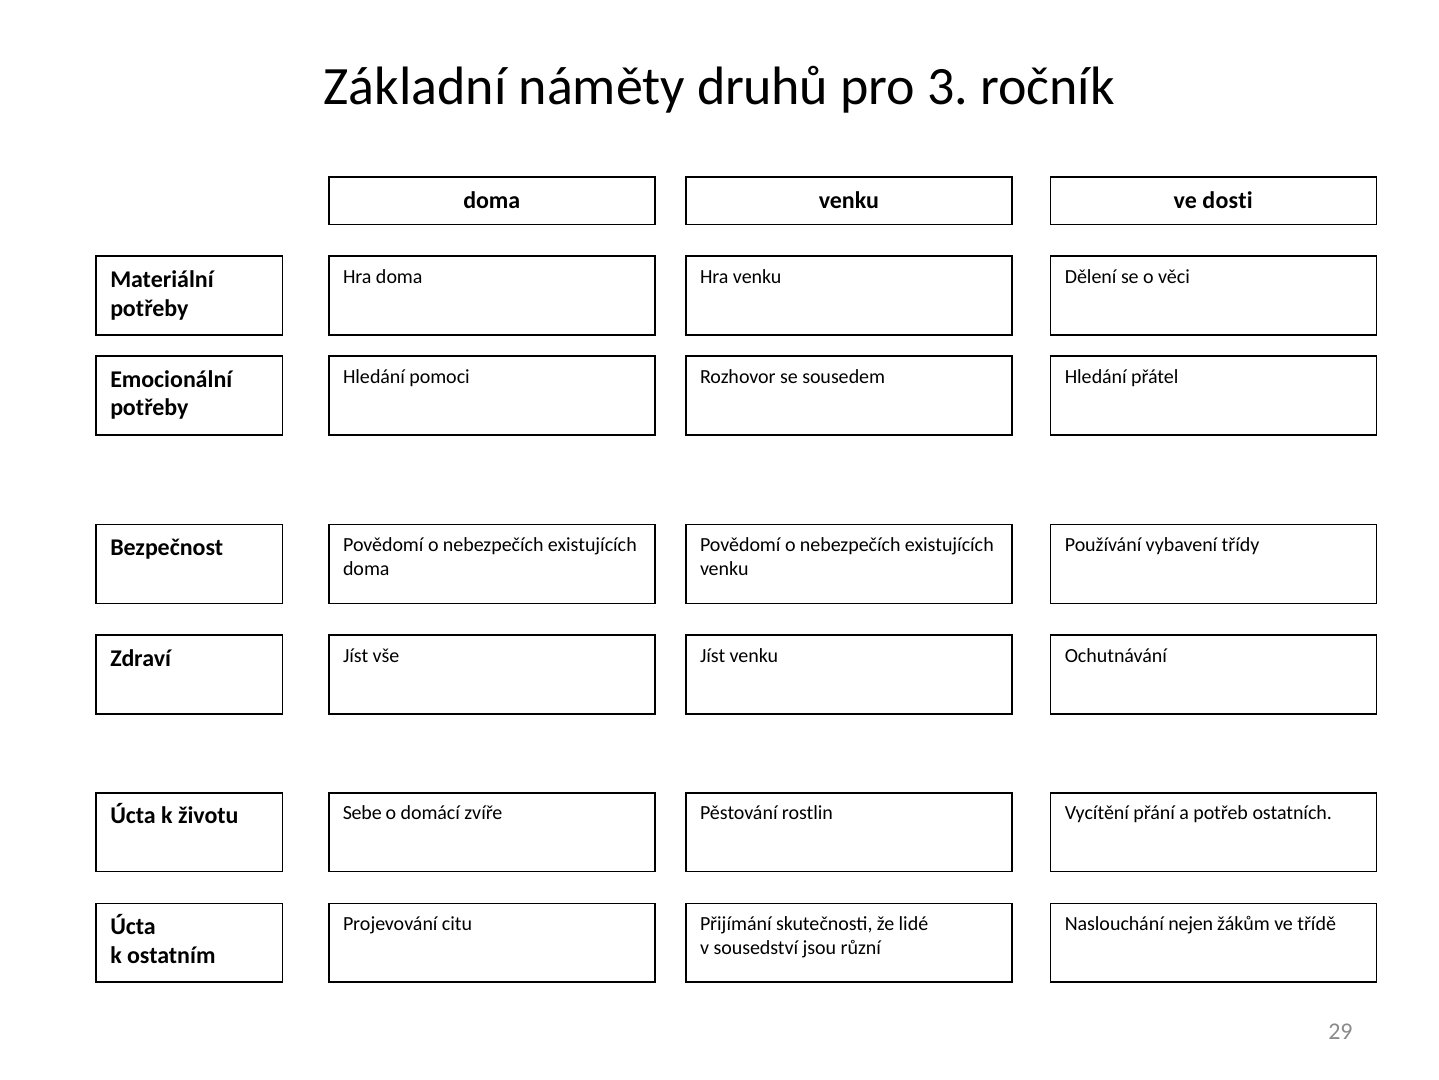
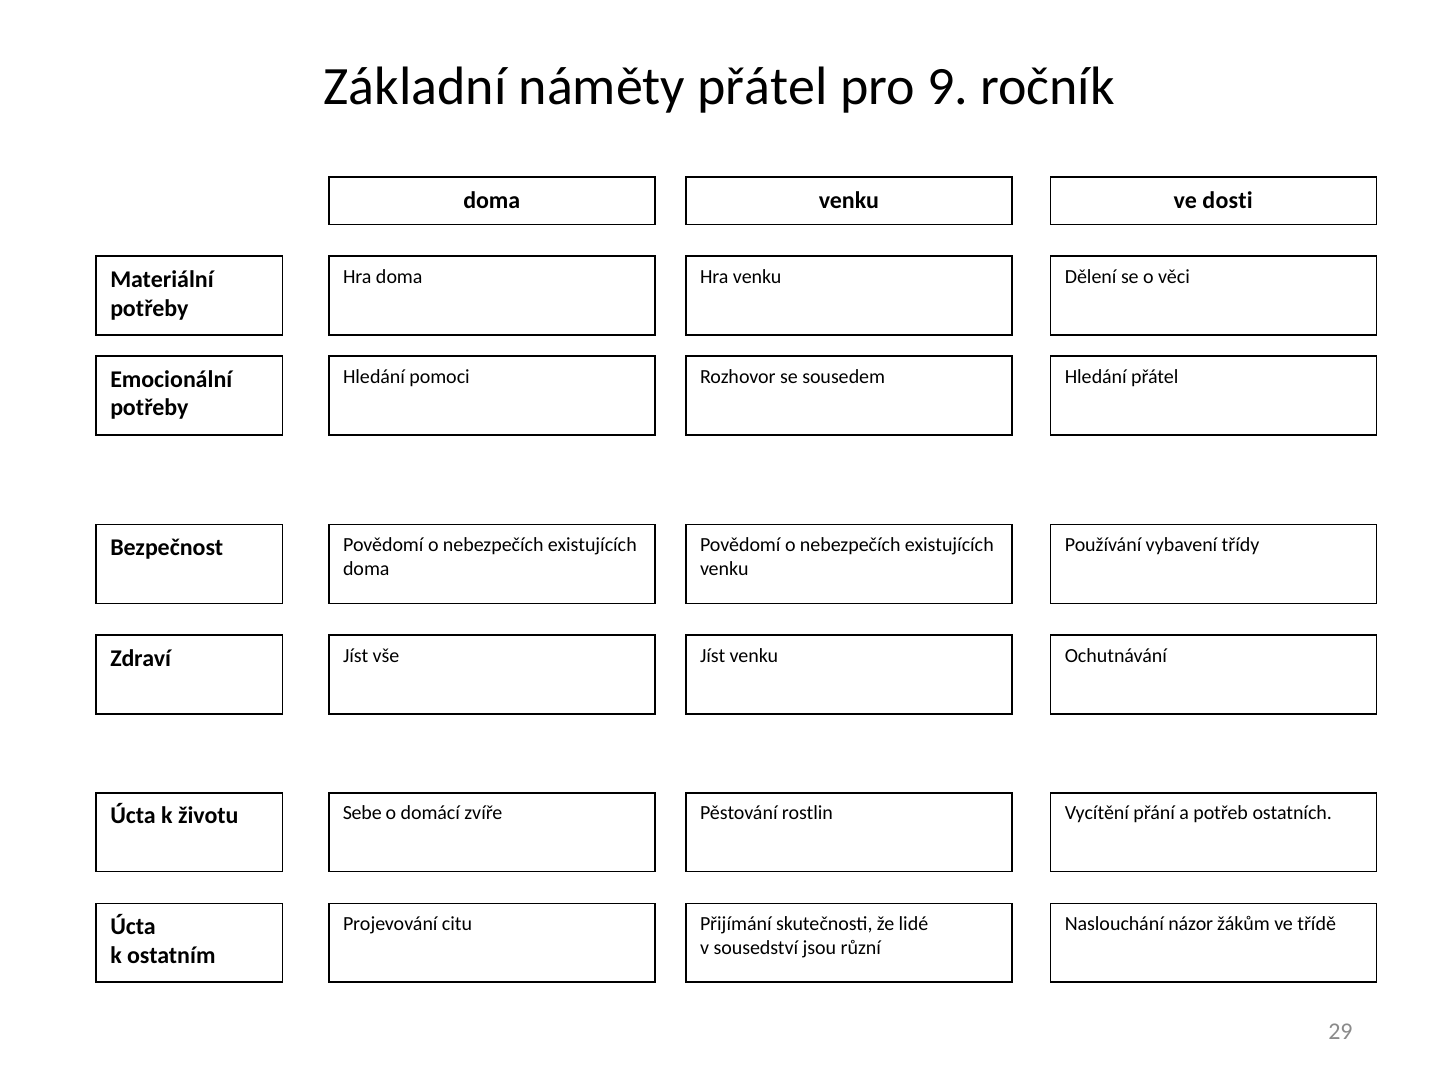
náměty druhů: druhů -> přátel
3: 3 -> 9
nejen: nejen -> názor
